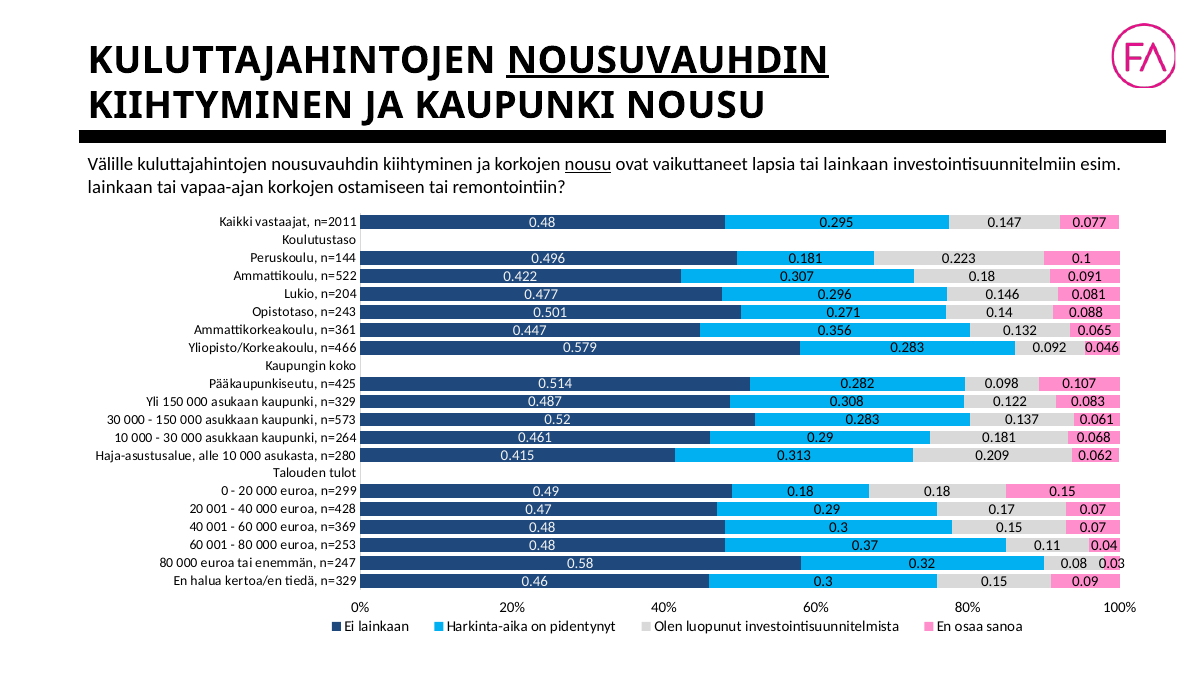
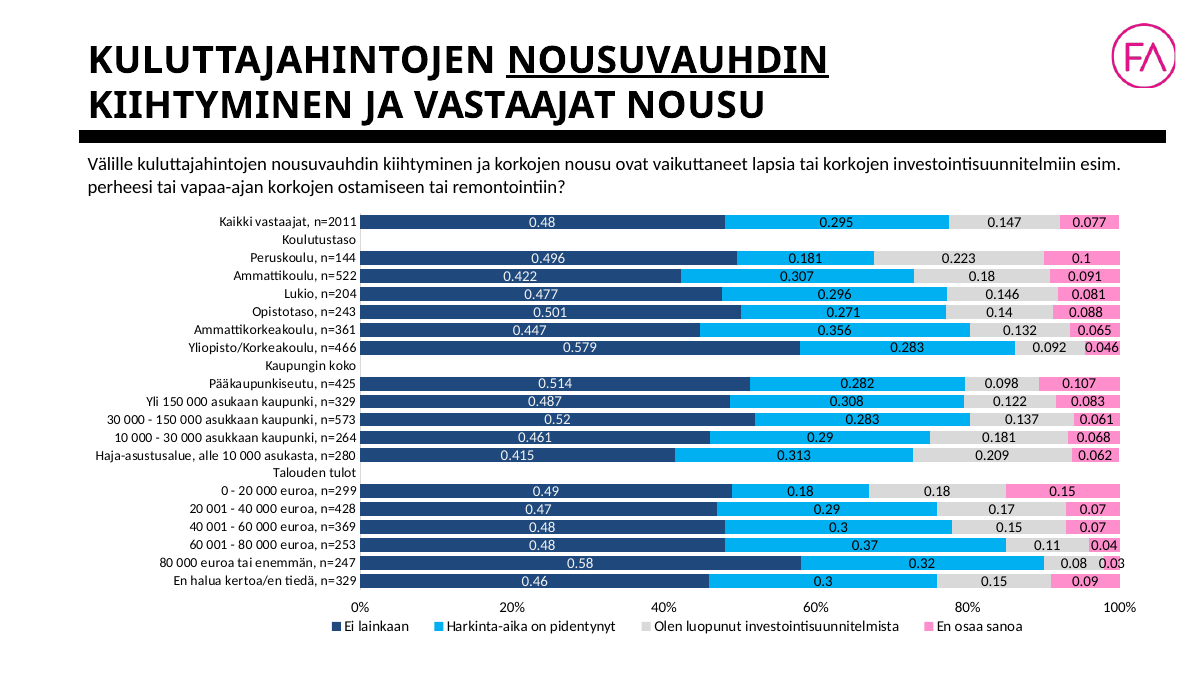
JA KAUPUNKI: KAUPUNKI -> VASTAAJAT
nousu at (588, 165) underline: present -> none
tai lainkaan: lainkaan -> korkojen
lainkaan at (120, 187): lainkaan -> perheesi
